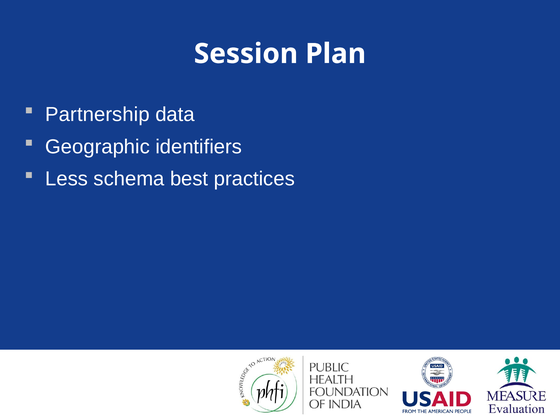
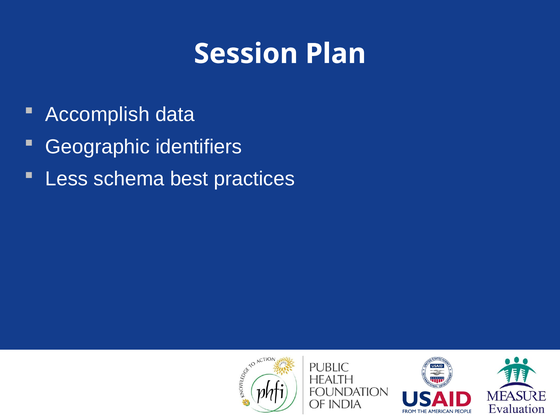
Partnership: Partnership -> Accomplish
